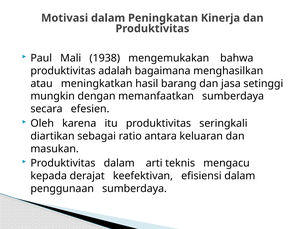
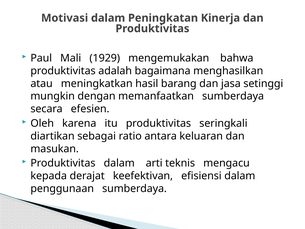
1938: 1938 -> 1929
